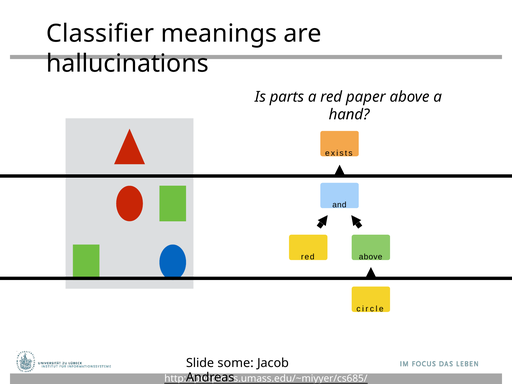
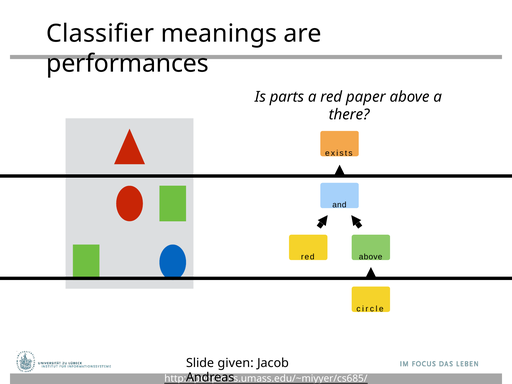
hallucinations: hallucinations -> performances
hand: hand -> there
some: some -> given
